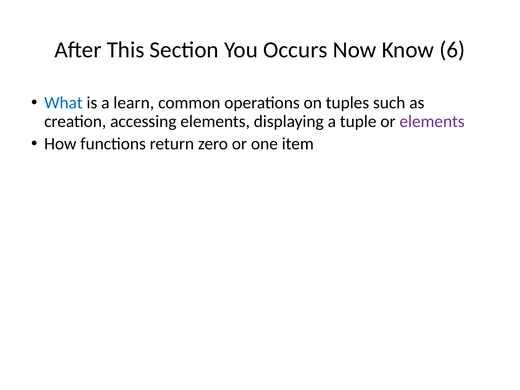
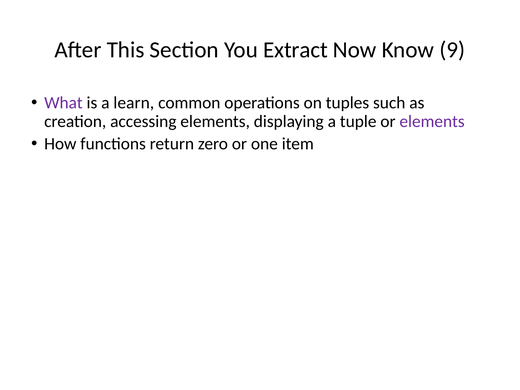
Occurs: Occurs -> Extract
6: 6 -> 9
What colour: blue -> purple
